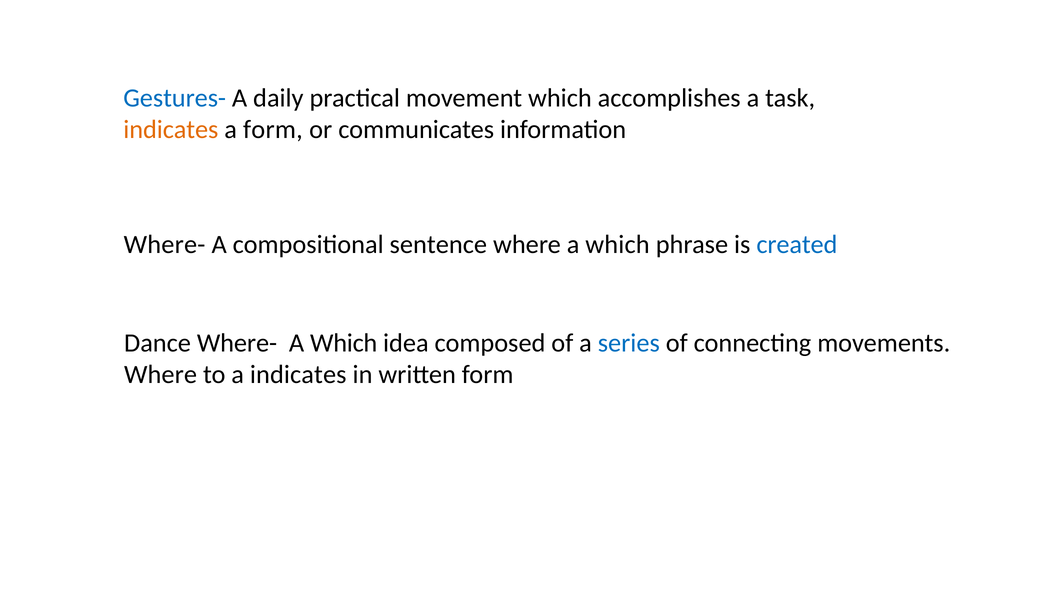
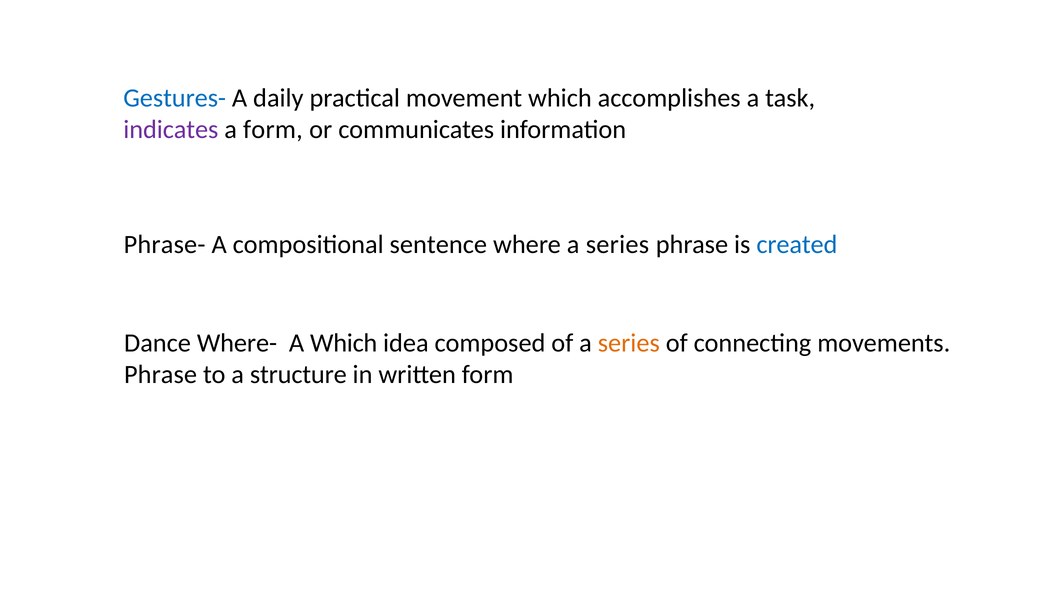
indicates at (171, 129) colour: orange -> purple
Where- at (165, 244): Where- -> Phrase-
where a which: which -> series
series at (629, 343) colour: blue -> orange
Where at (161, 375): Where -> Phrase
a indicates: indicates -> structure
